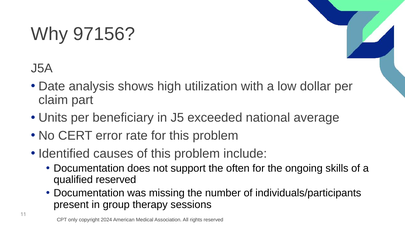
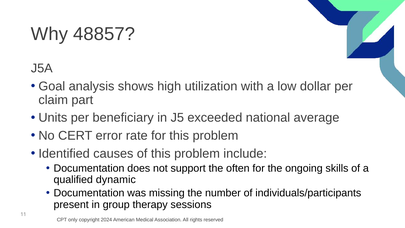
97156: 97156 -> 48857
Date: Date -> Goal
qualified reserved: reserved -> dynamic
